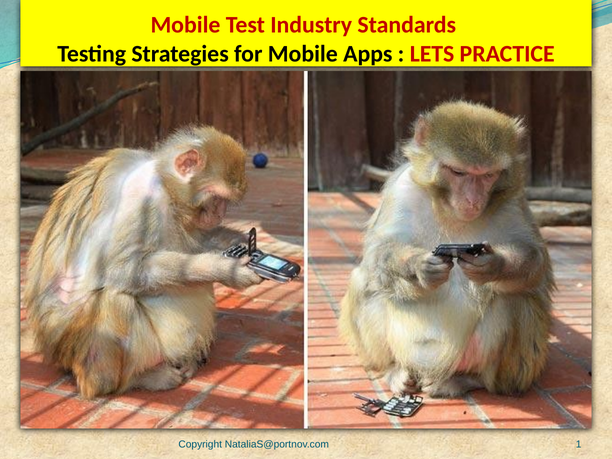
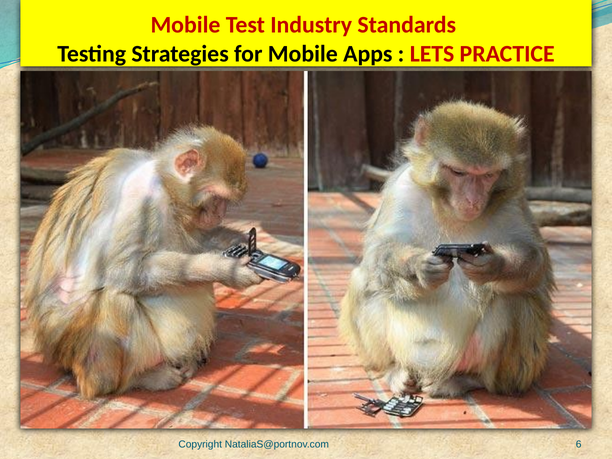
1: 1 -> 6
